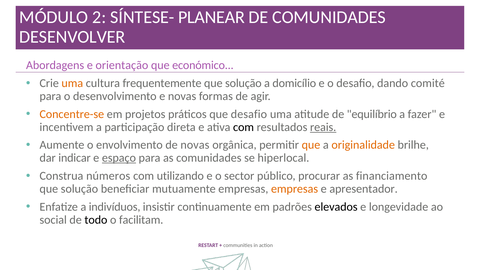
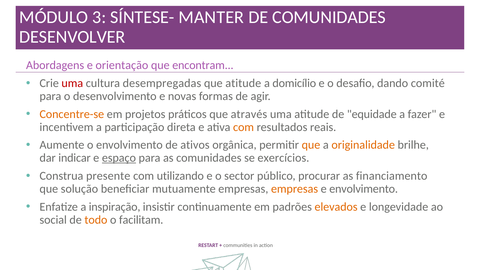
2: 2 -> 3
PLANEAR: PLANEAR -> MANTER
económico: económico -> encontram
uma at (72, 83) colour: orange -> red
frequentemente: frequentemente -> desempregadas
solução at (243, 83): solução -> atitude
que desafio: desafio -> através
equilíbrio: equilíbrio -> equidade
com at (244, 127) colour: black -> orange
reais underline: present -> none
de novas: novas -> ativos
hiperlocal: hiperlocal -> exercícios
números: números -> presente
e apresentador: apresentador -> envolvimento
indivíduos: indivíduos -> inspiração
elevados colour: black -> orange
todo colour: black -> orange
